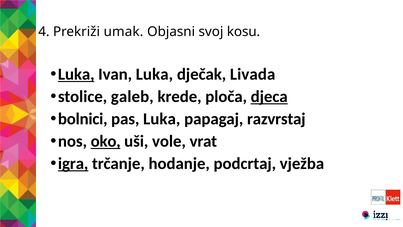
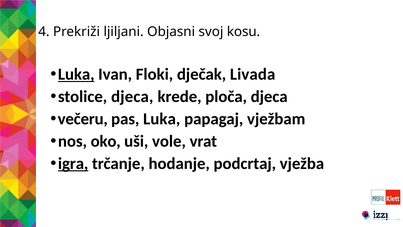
umak: umak -> ljiljani
Ivan Luka: Luka -> Floki
stolice galeb: galeb -> djeca
djeca at (269, 96) underline: present -> none
bolnici: bolnici -> večeru
razvrstaj: razvrstaj -> vježbam
oko underline: present -> none
